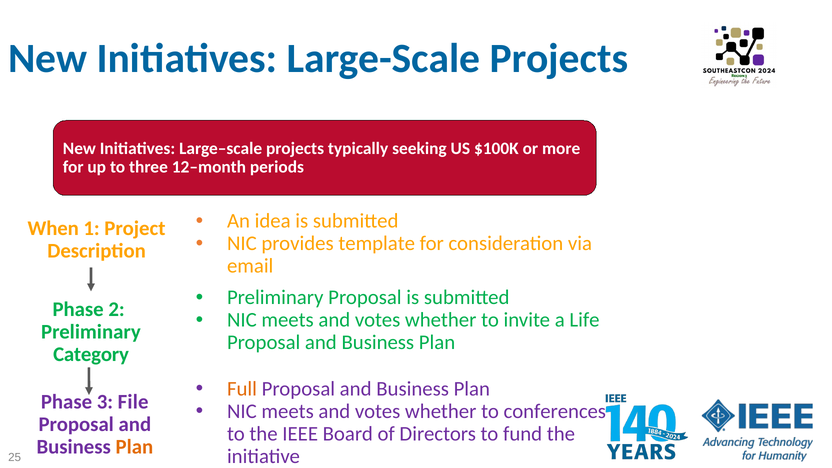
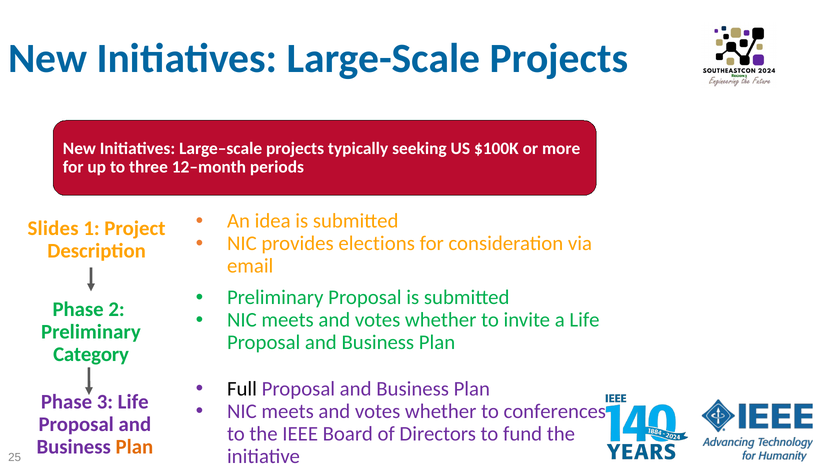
When: When -> Slides
template: template -> elections
Full colour: orange -> black
3 File: File -> Life
